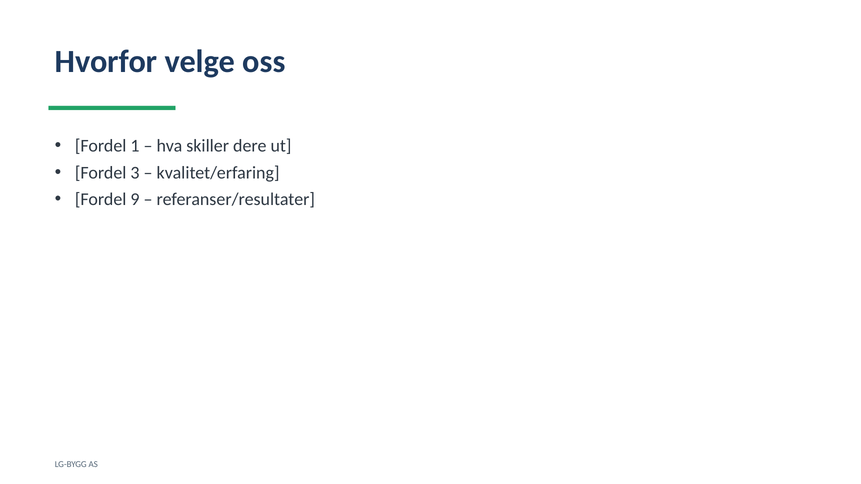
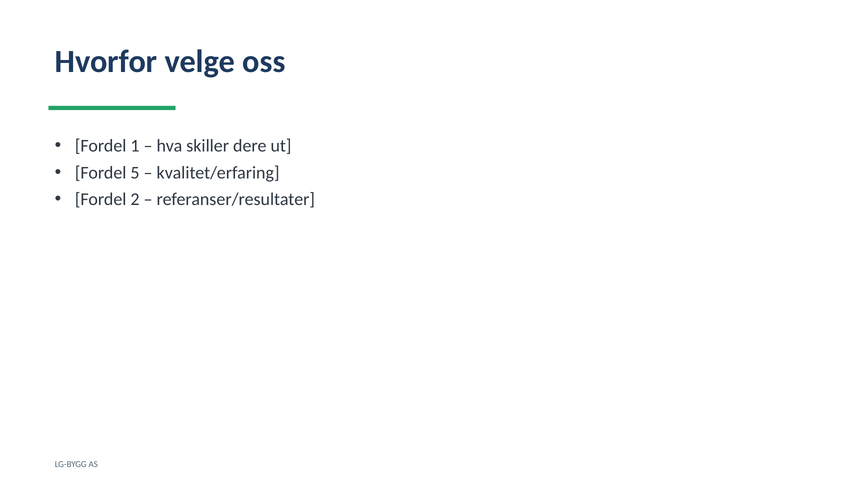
3: 3 -> 5
9: 9 -> 2
